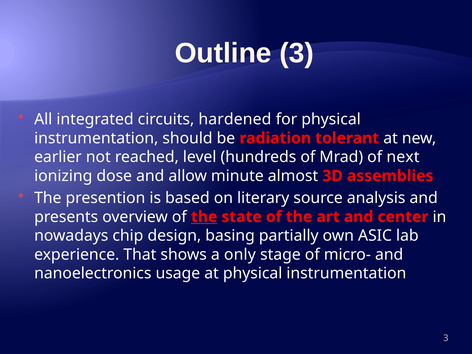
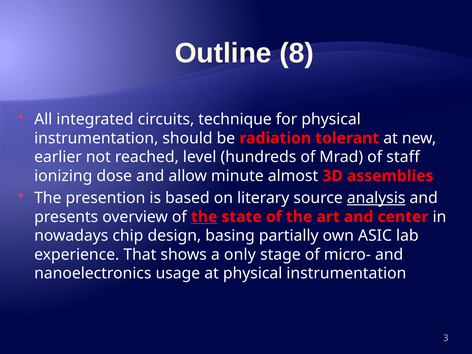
Outline 3: 3 -> 8
hardened: hardened -> technique
next: next -> staff
analysis underline: none -> present
